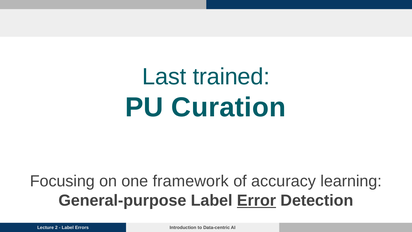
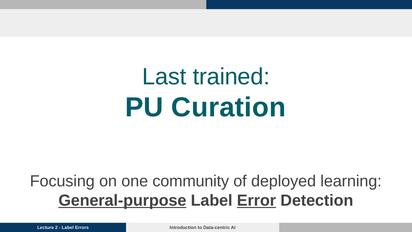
framework: framework -> community
accuracy: accuracy -> deployed
General-purpose underline: none -> present
